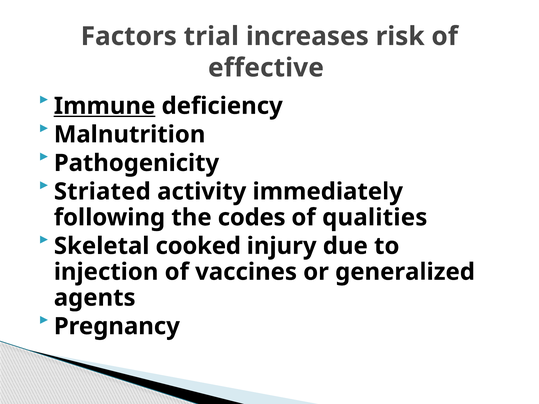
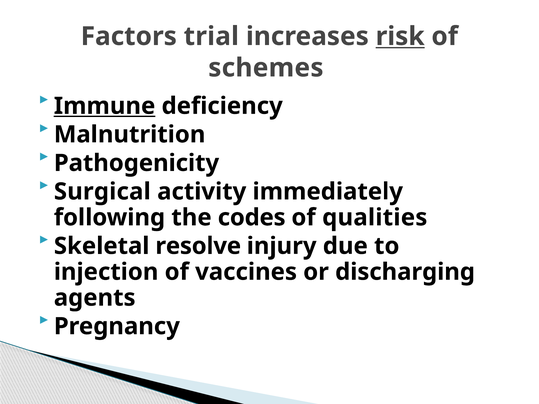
risk underline: none -> present
effective: effective -> schemes
Striated: Striated -> Surgical
cooked: cooked -> resolve
generalized: generalized -> discharging
